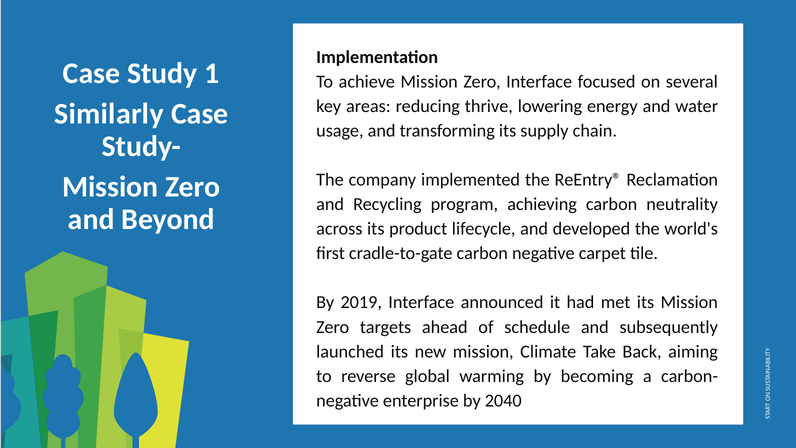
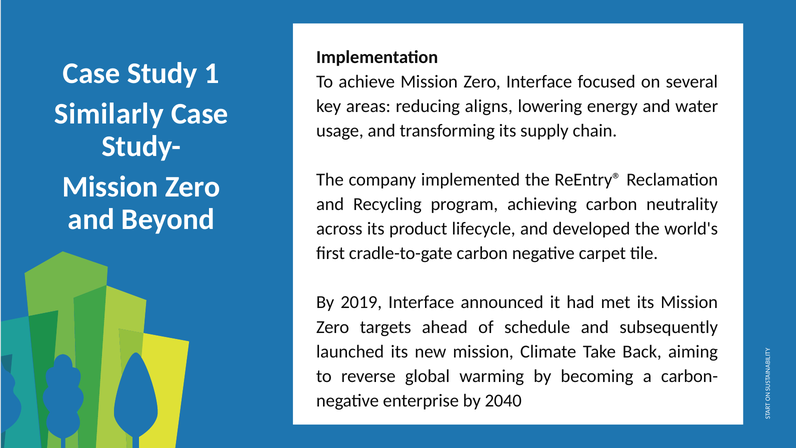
thrive: thrive -> aligns
